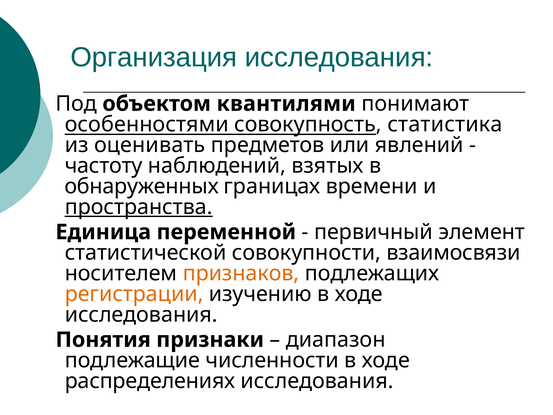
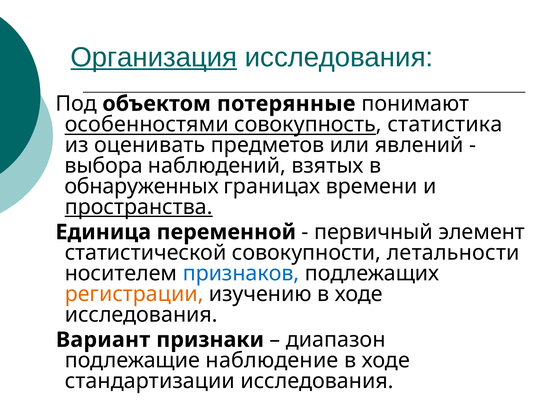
Организация underline: none -> present
квантилями: квантилями -> потерянные
частоту: частоту -> выбора
взаимосвязи: взаимосвязи -> летальности
признаков colour: orange -> blue
Понятия: Понятия -> Вариант
численности: численности -> наблюдение
распределениях: распределениях -> стандартизации
